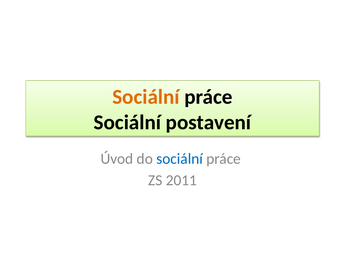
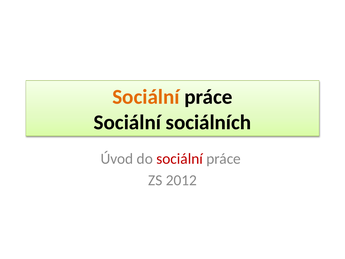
postavení: postavení -> sociálních
sociální at (180, 159) colour: blue -> red
2011: 2011 -> 2012
